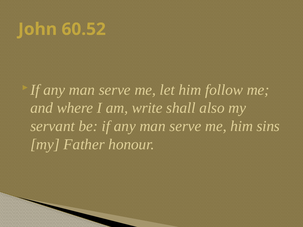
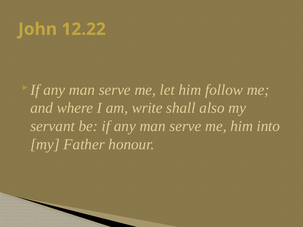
60.52: 60.52 -> 12.22
sins: sins -> into
